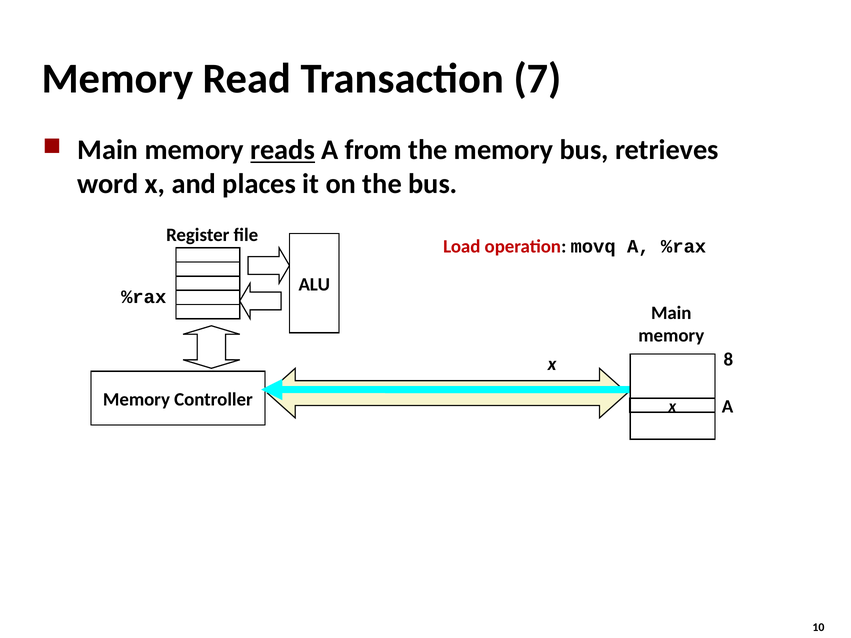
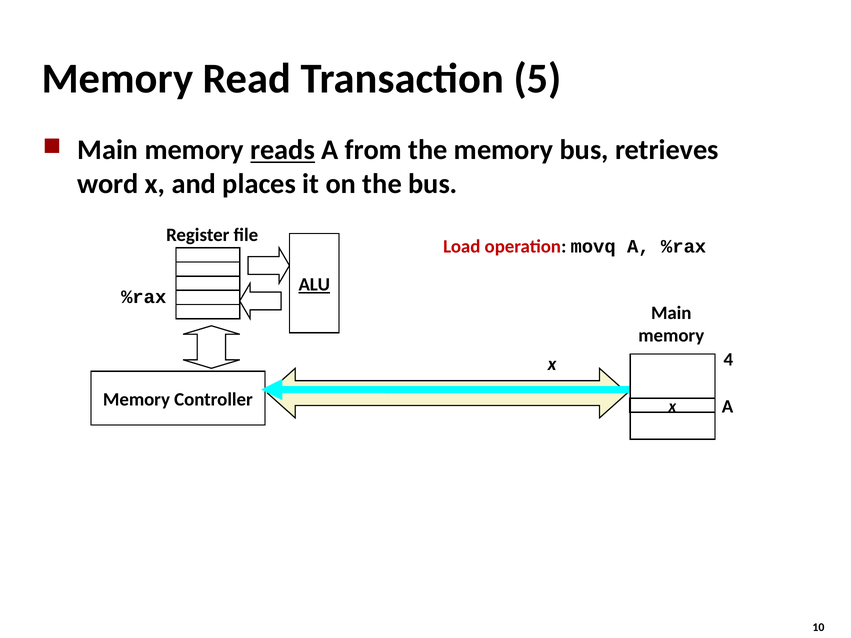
7: 7 -> 5
ALU underline: none -> present
8: 8 -> 4
